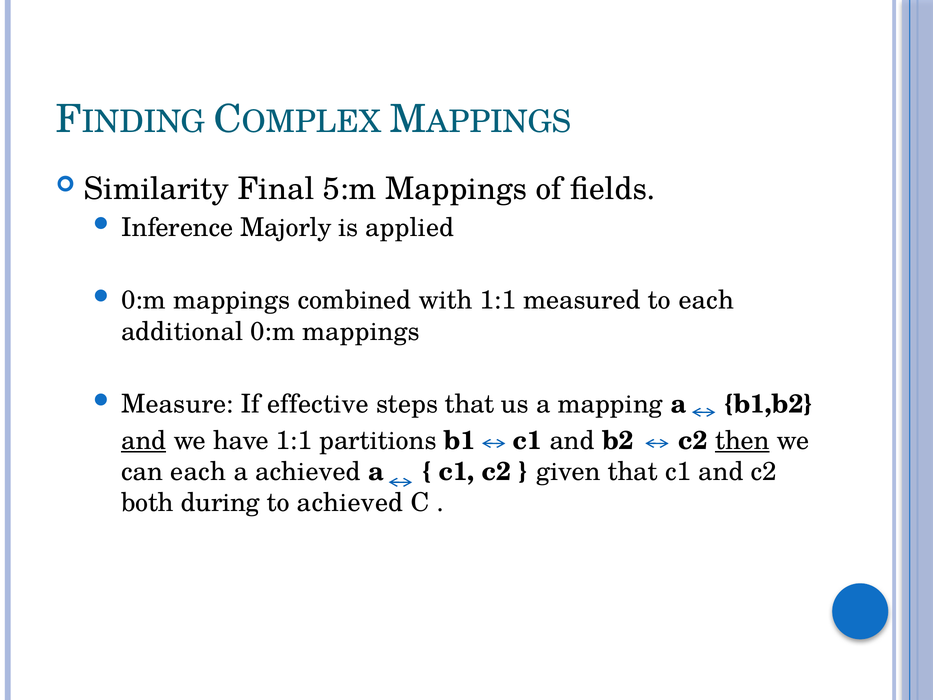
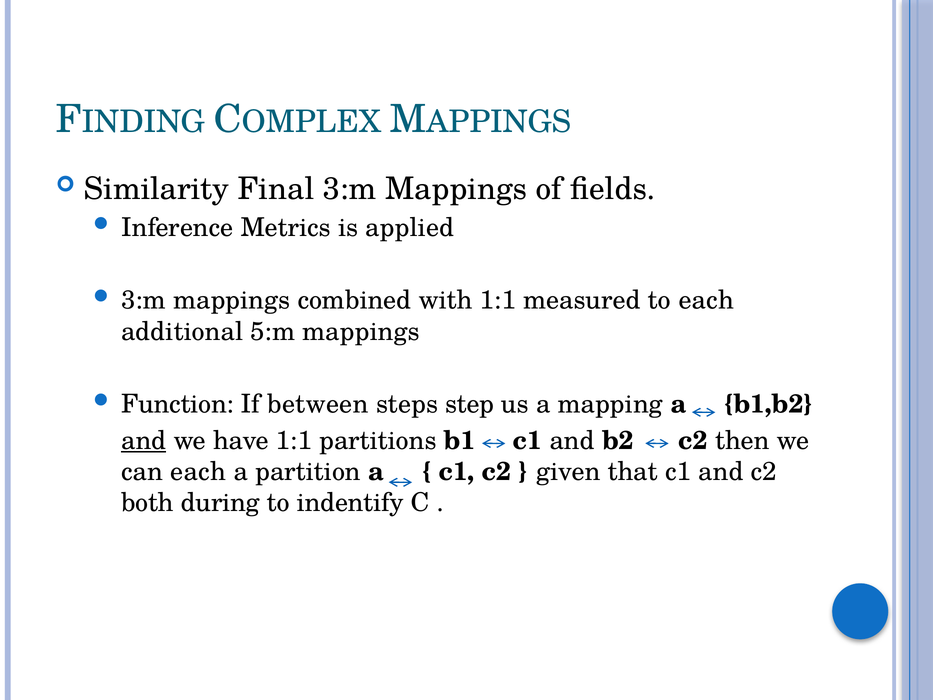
Final 5:m: 5:m -> 3:m
Majorly: Majorly -> Metrics
0:m at (143, 300): 0:m -> 3:m
additional 0:m: 0:m -> 5:m
Measure: Measure -> Function
effective: effective -> between
steps that: that -> step
then underline: present -> none
a achieved: achieved -> partition
to achieved: achieved -> indentify
